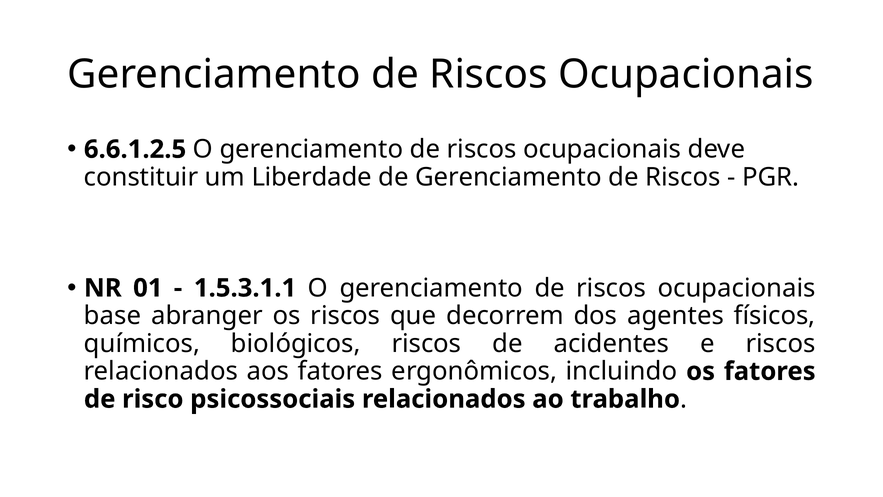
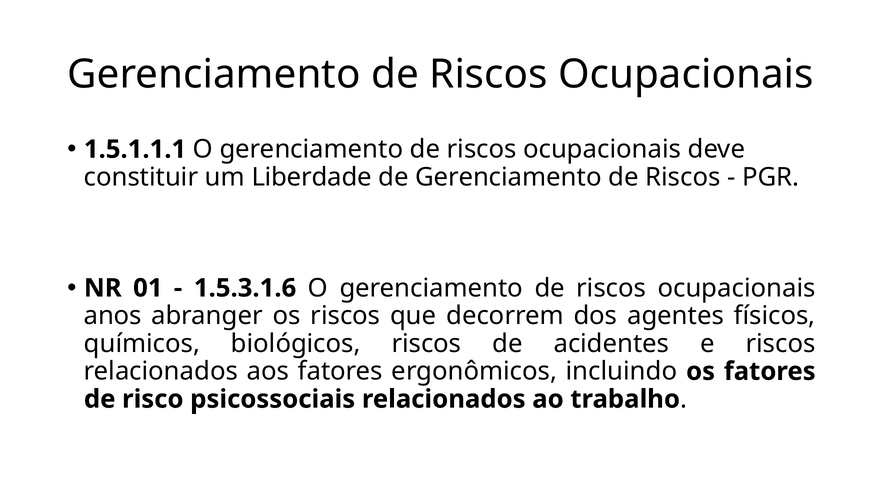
6.6.1.2.5: 6.6.1.2.5 -> 1.5.1.1.1
1.5.3.1.1: 1.5.3.1.1 -> 1.5.3.1.6
base: base -> anos
